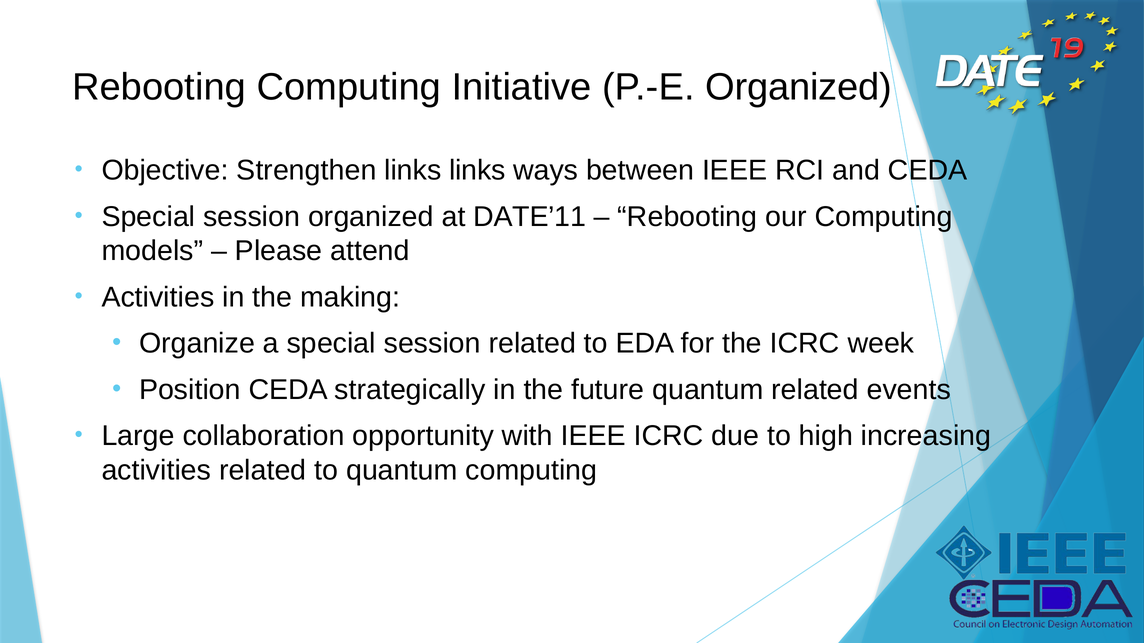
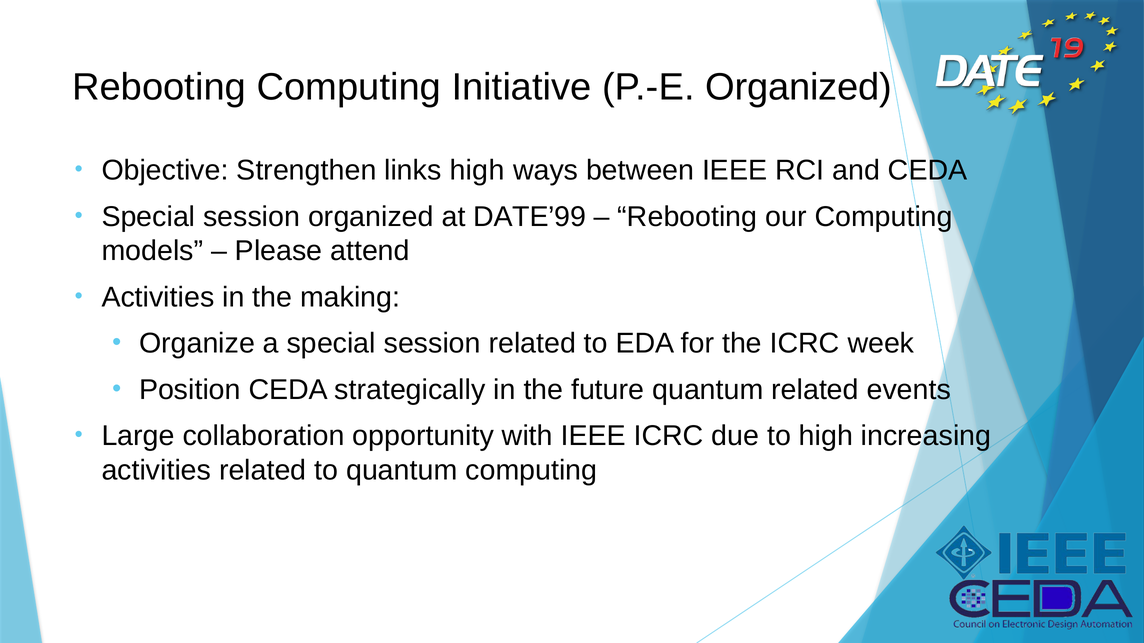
links links: links -> high
DATE’11: DATE’11 -> DATE’99
